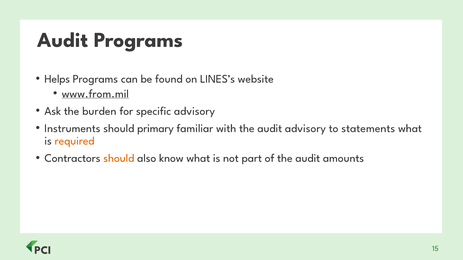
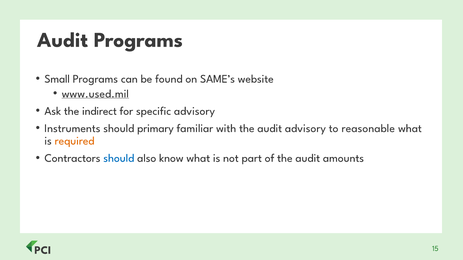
Helps: Helps -> Small
LINES’s: LINES’s -> SAME’s
www.from.mil: www.from.mil -> www.used.mil
burden: burden -> indirect
statements: statements -> reasonable
should at (119, 158) colour: orange -> blue
